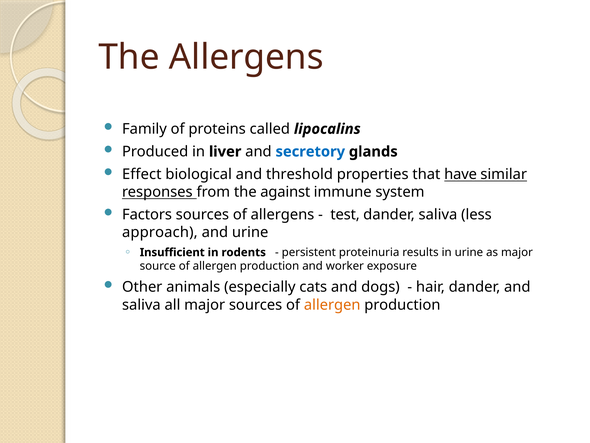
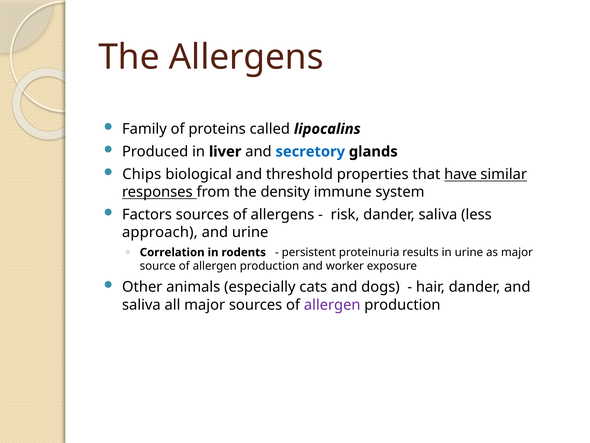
Effect: Effect -> Chips
against: against -> density
test: test -> risk
Insufficient: Insufficient -> Correlation
allergen at (332, 304) colour: orange -> purple
